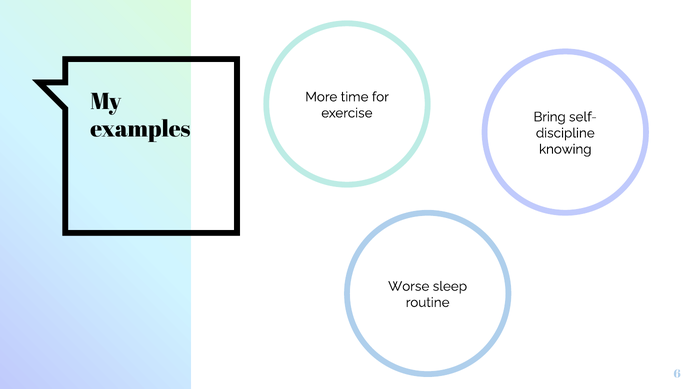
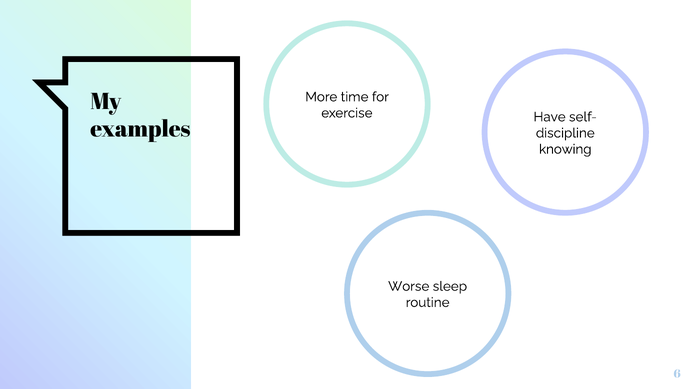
Bring: Bring -> Have
